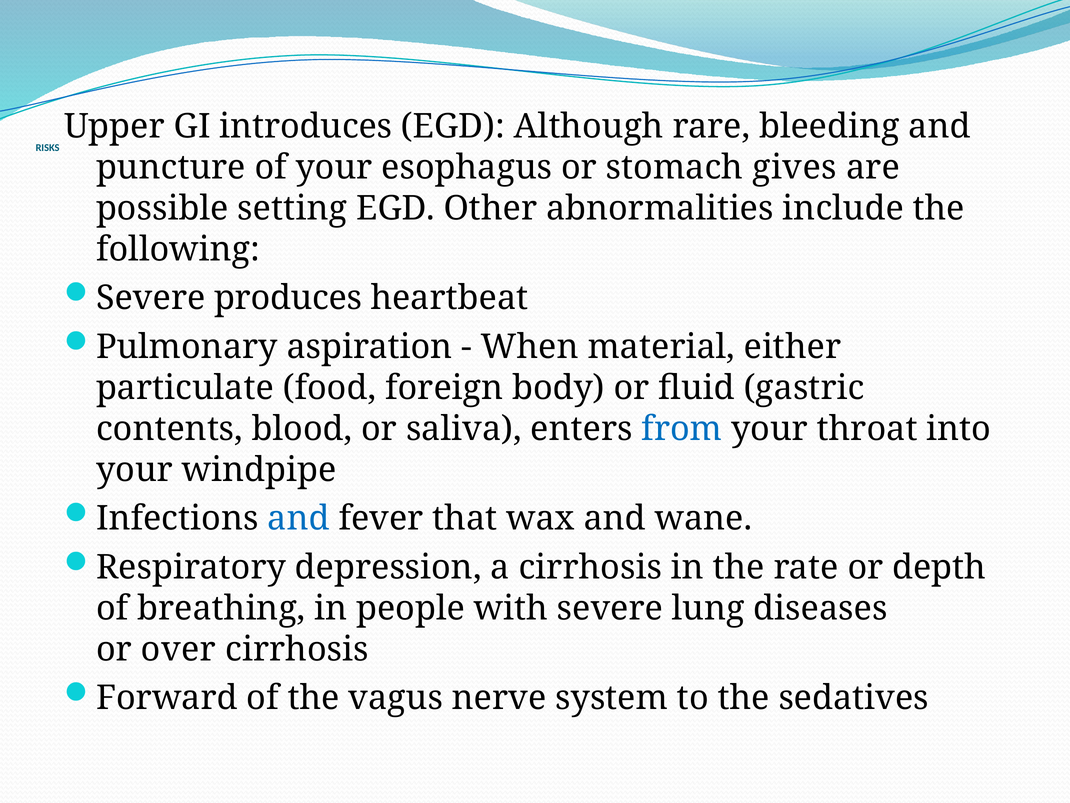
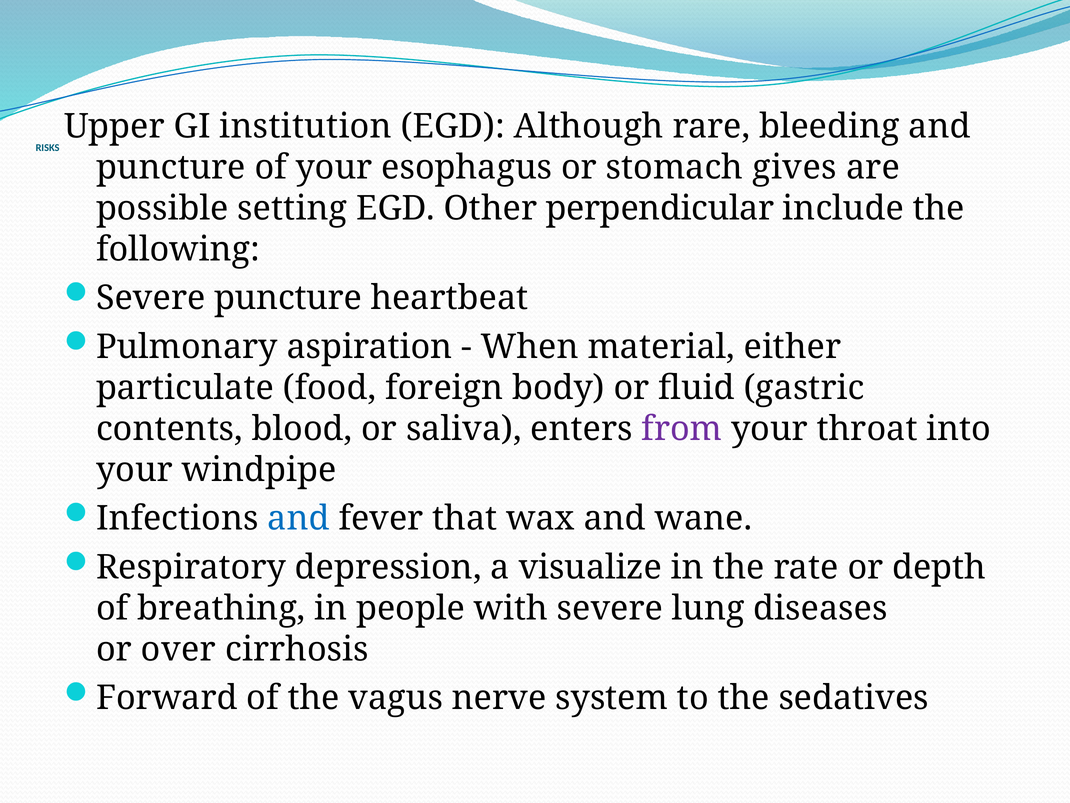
introduces: introduces -> institution
abnormalities: abnormalities -> perpendicular
Severe produces: produces -> puncture
from colour: blue -> purple
a cirrhosis: cirrhosis -> visualize
